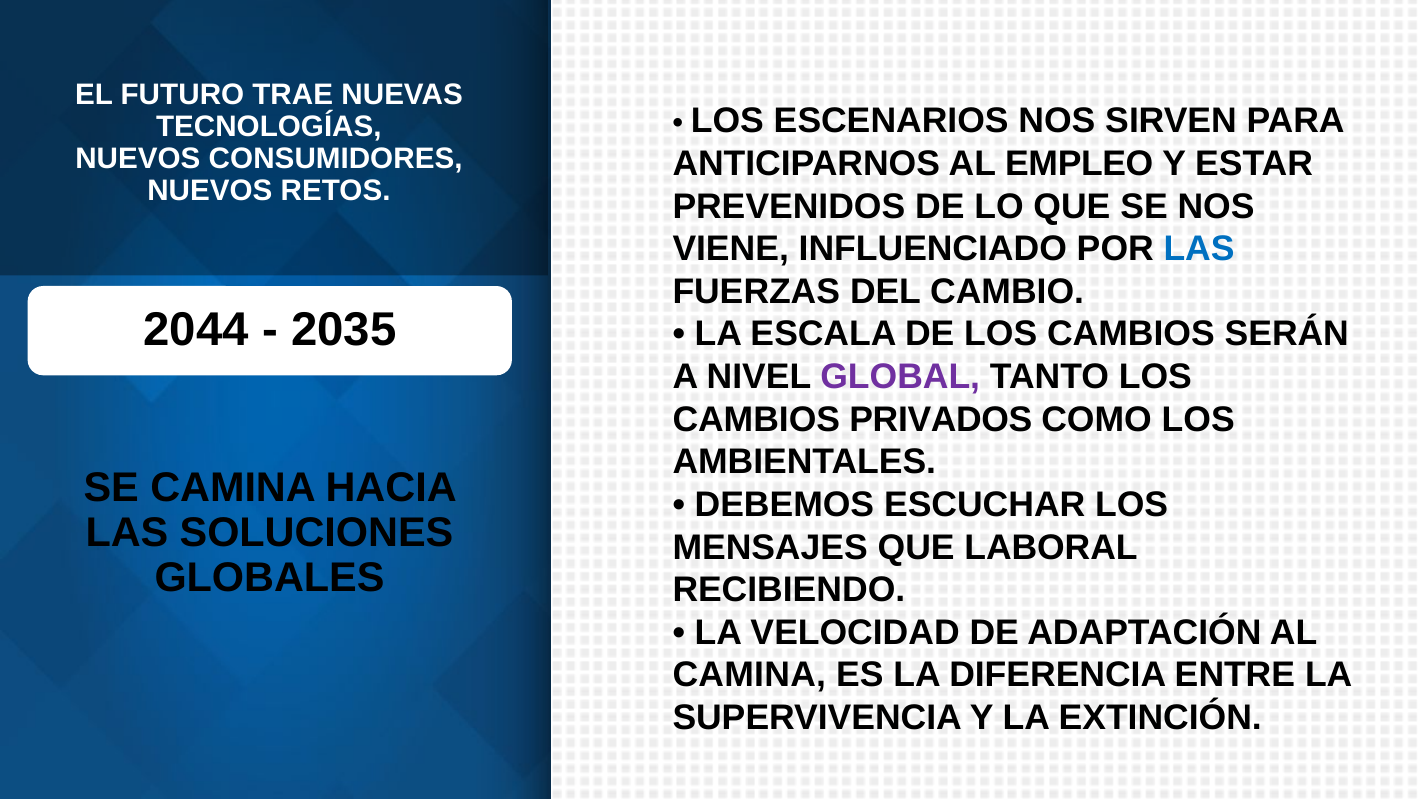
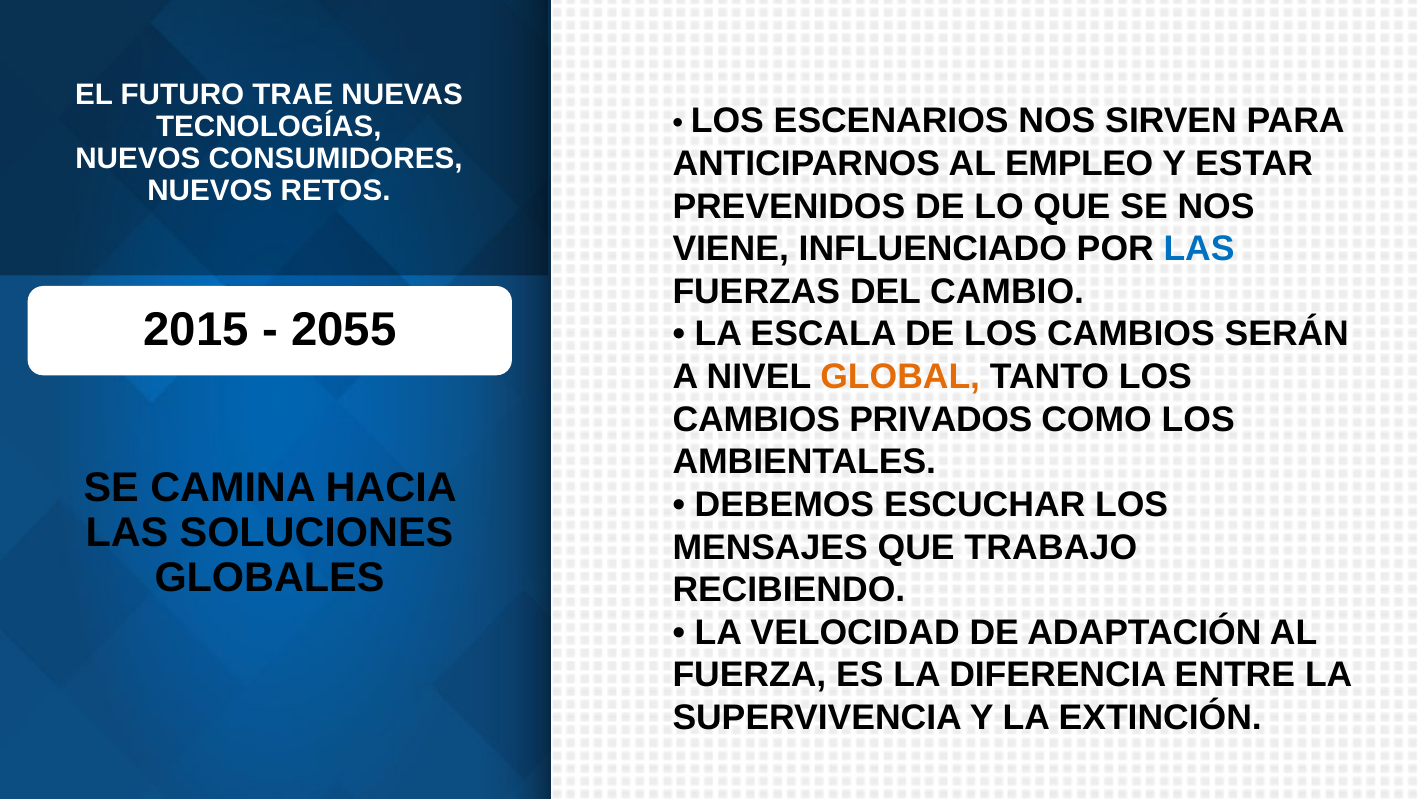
2044: 2044 -> 2015
2035: 2035 -> 2055
GLOBAL colour: purple -> orange
LABORAL: LABORAL -> TRABAJO
CAMINA at (749, 675): CAMINA -> FUERZA
